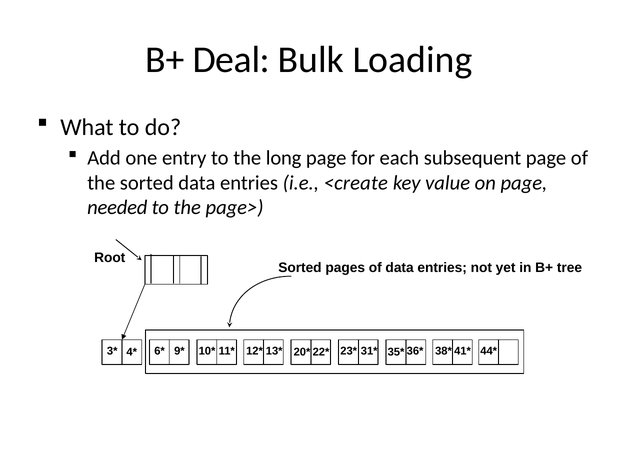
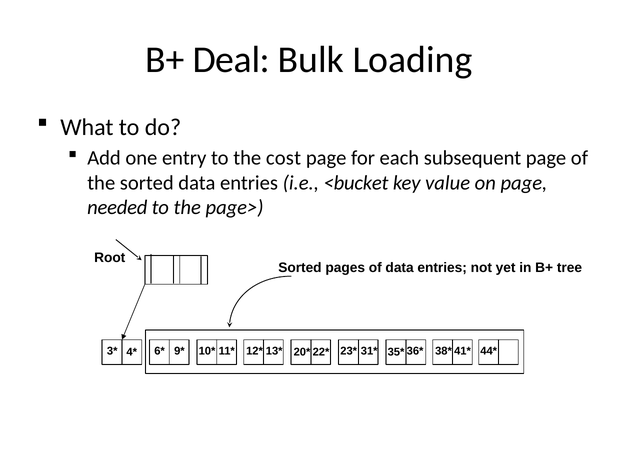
long: long -> cost
<create: <create -> <bucket
